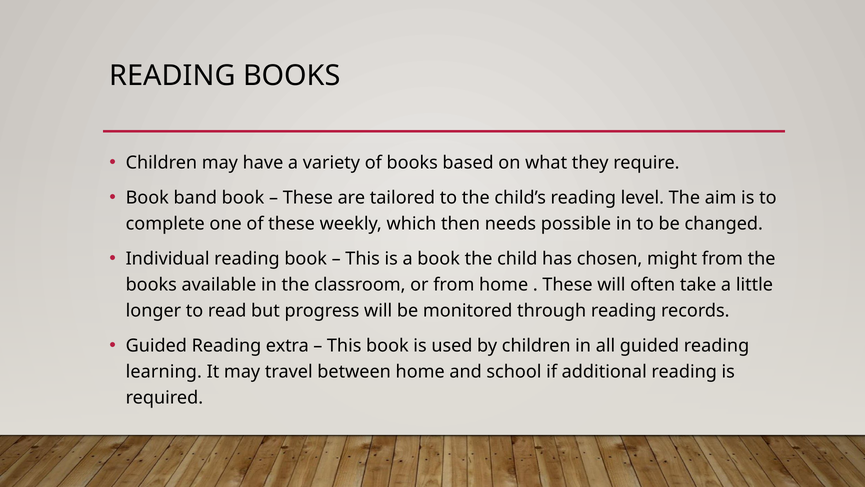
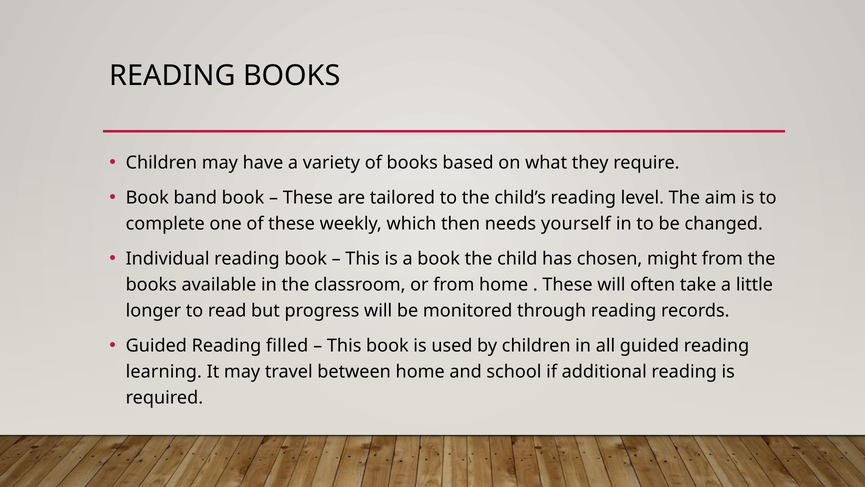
possible: possible -> yourself
extra: extra -> filled
